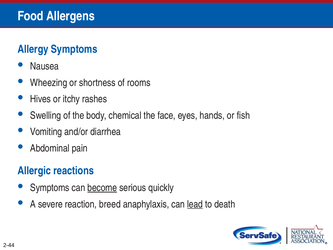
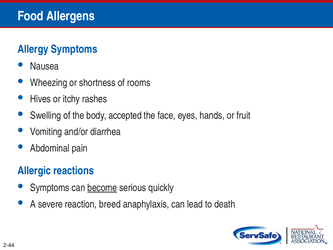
chemical: chemical -> accepted
fish: fish -> fruit
lead underline: present -> none
